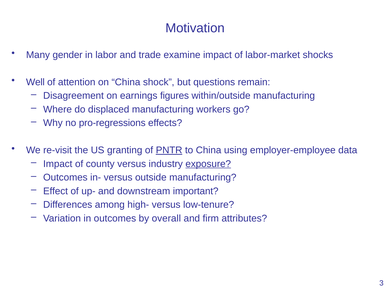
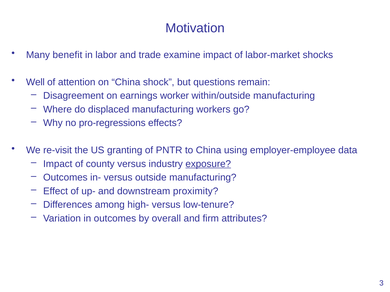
gender: gender -> benefit
figures: figures -> worker
PNTR underline: present -> none
important: important -> proximity
